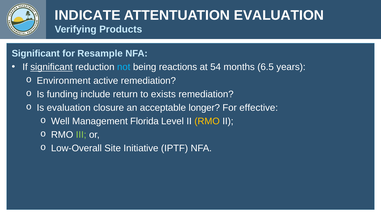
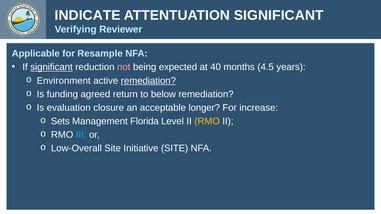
ATTENTUATION EVALUATION: EVALUATION -> SIGNIFICANT
Products: Products -> Reviewer
Significant at (36, 54): Significant -> Applicable
not colour: light blue -> pink
reactions: reactions -> expected
54: 54 -> 40
6.5: 6.5 -> 4.5
remediation at (148, 81) underline: none -> present
include: include -> agreed
exists: exists -> below
effective: effective -> increase
Well: Well -> Sets
III colour: light green -> light blue
Initiative IPTF: IPTF -> SITE
